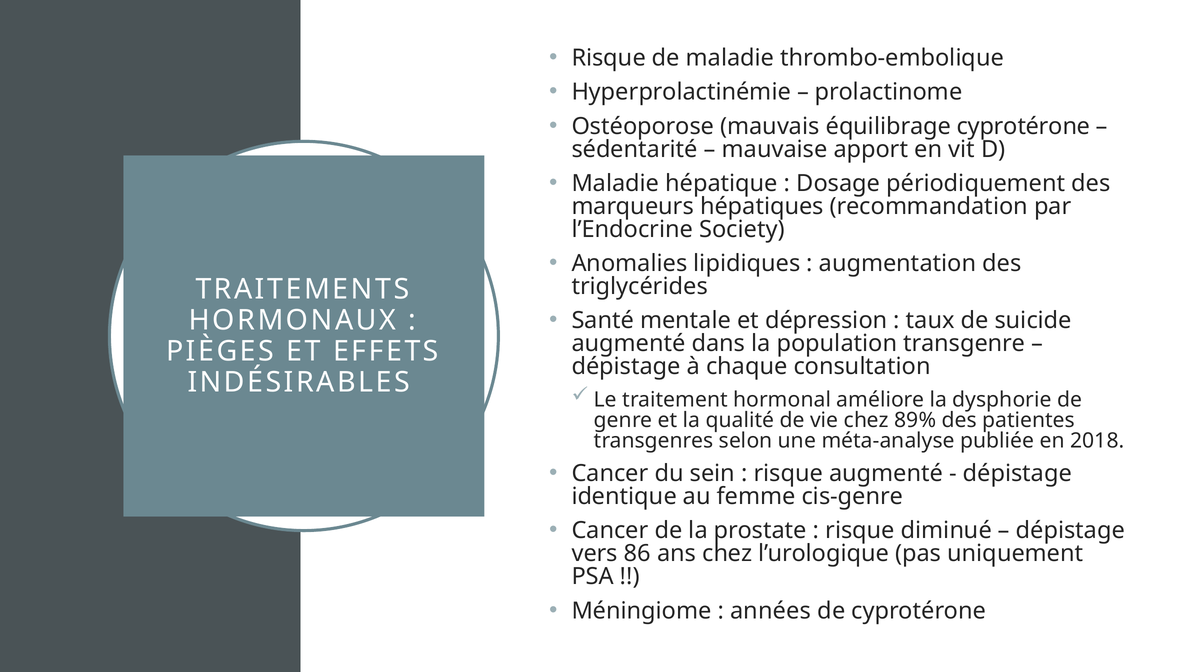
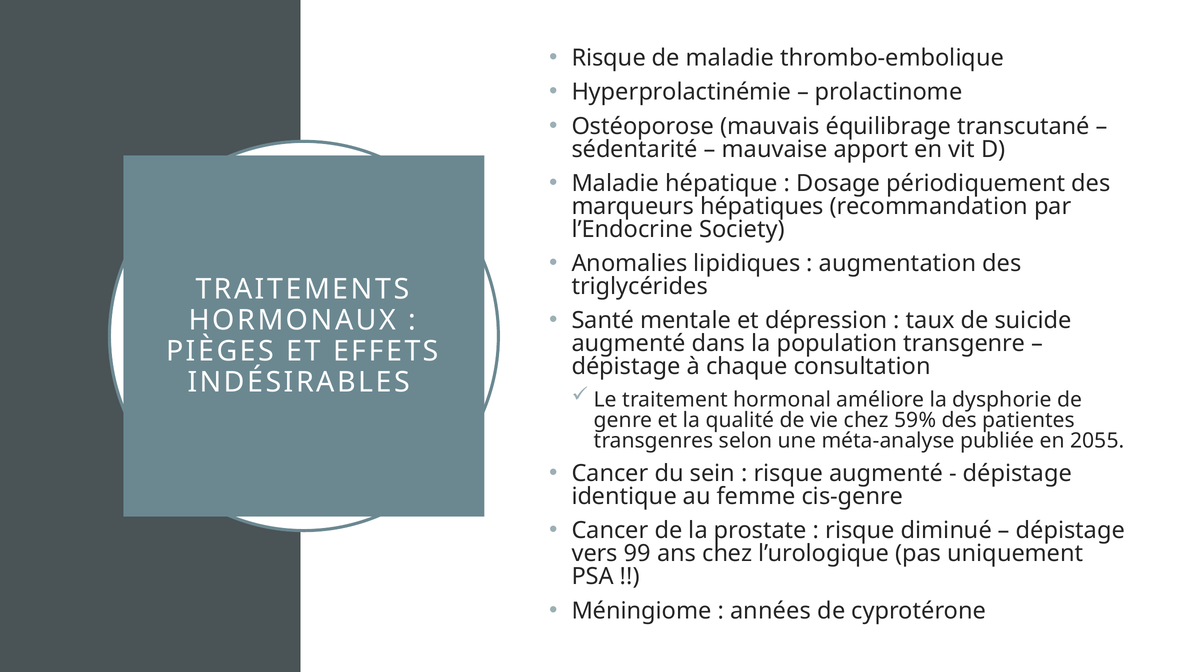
équilibrage cyprotérone: cyprotérone -> transcutané
89%: 89% -> 59%
2018: 2018 -> 2055
86: 86 -> 99
